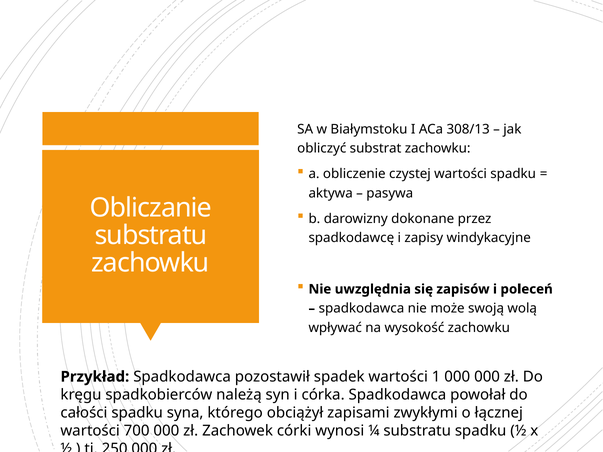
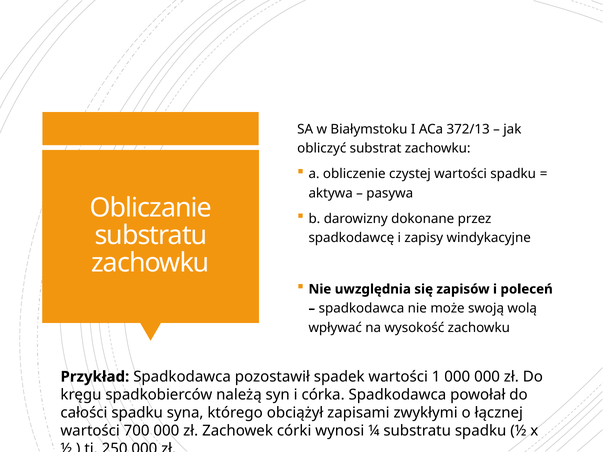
308/13: 308/13 -> 372/13
